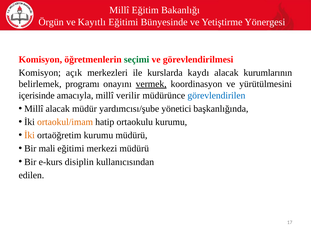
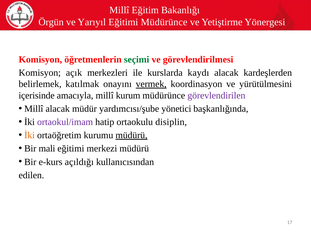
Kayıtlı: Kayıtlı -> Yarıyıl
Eğitimi Bünyesinde: Bünyesinde -> Müdürünce
kurumlarının: kurumlarının -> kardeşlerden
programı: programı -> katılmak
verilir: verilir -> kurum
görevlendirilen colour: blue -> purple
ortaokul/imam colour: orange -> purple
ortaokulu kurumu: kurumu -> disiplin
müdürü at (131, 135) underline: none -> present
disiplin: disiplin -> açıldığı
